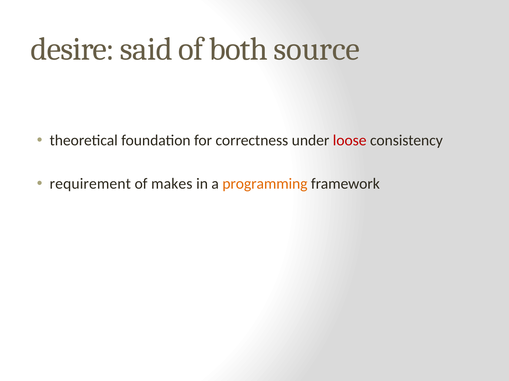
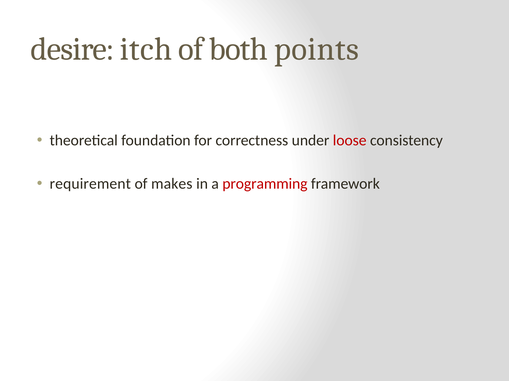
said: said -> itch
source: source -> points
programming colour: orange -> red
